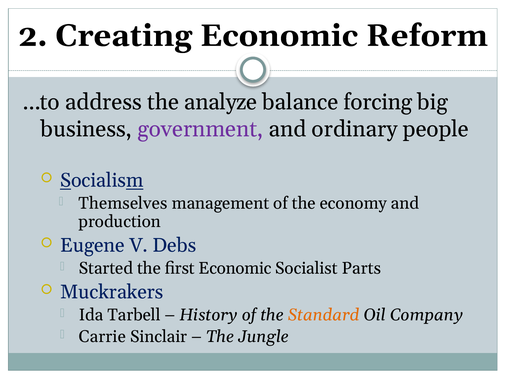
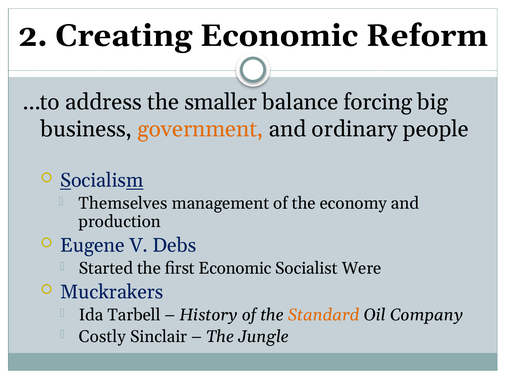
analyze: analyze -> smaller
government colour: purple -> orange
Parts: Parts -> Were
Carrie: Carrie -> Costly
